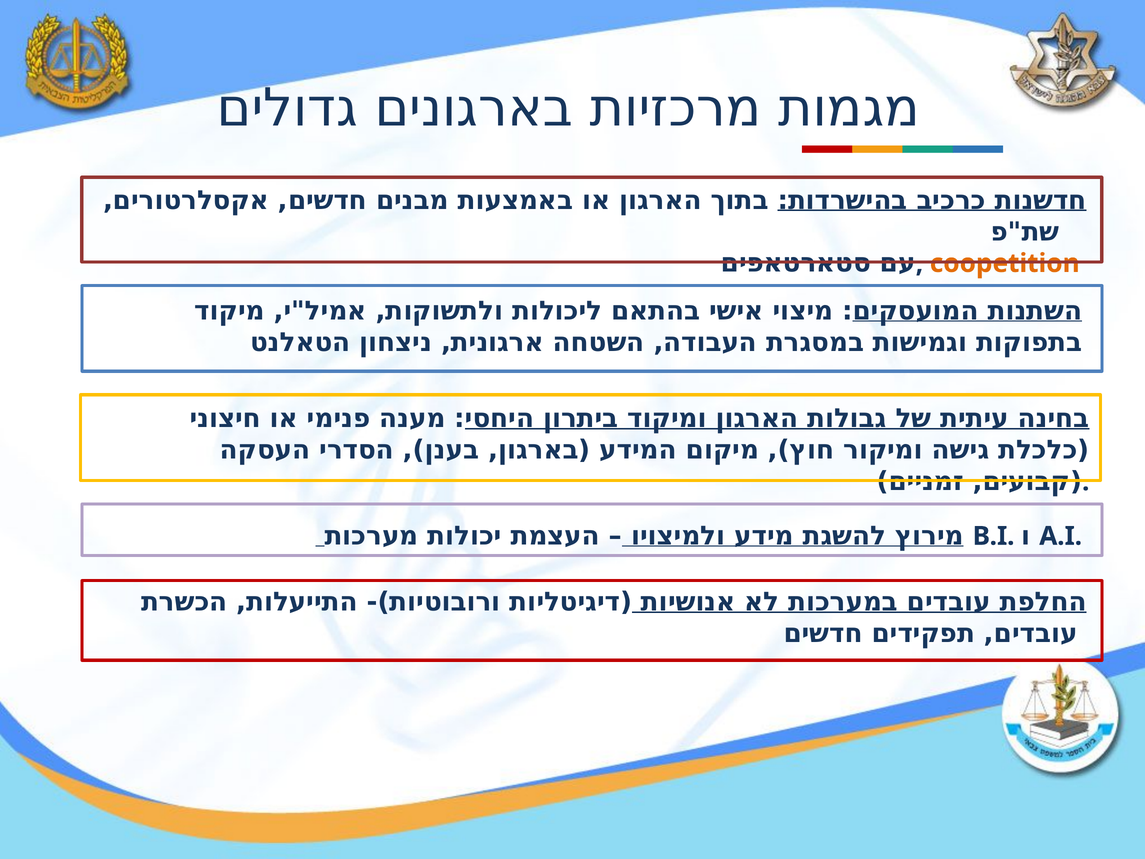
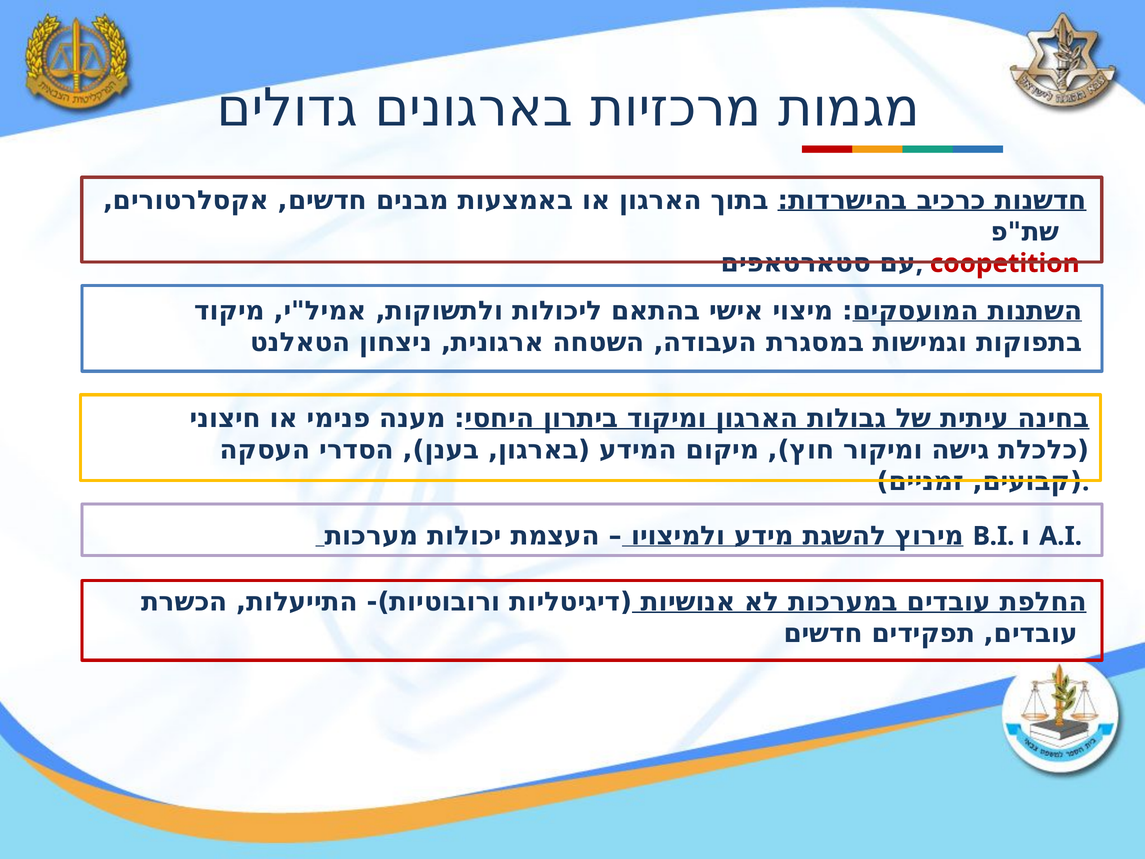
coopetition colour: orange -> red
